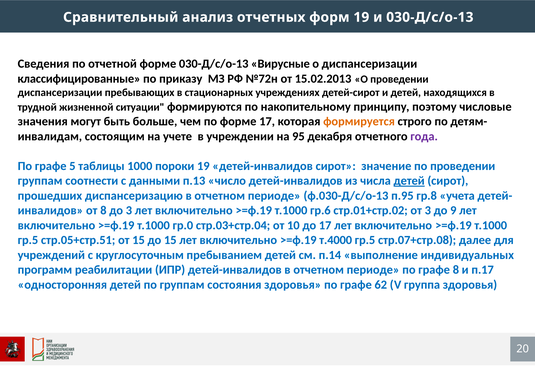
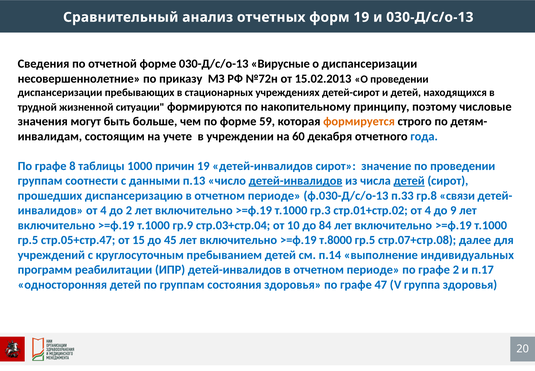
классифицированные: классифицированные -> несовершеннолетние
форме 17: 17 -> 59
95: 95 -> 60
года colour: purple -> blue
5: 5 -> 8
пороки: пороки -> причин
детей-инвалидов at (296, 181) underline: none -> present
п.95: п.95 -> п.33
учета: учета -> связи
8 at (103, 210): 8 -> 4
до 3: 3 -> 2
гр.6: гр.6 -> гр.3
стр.01+стр.02 от 3: 3 -> 4
гр.0: гр.0 -> гр.9
до 17: 17 -> 84
стр.05+стр.51: стр.05+стр.51 -> стр.05+стр.47
до 15: 15 -> 45
т.4000: т.4000 -> т.8000
графе 8: 8 -> 2
62: 62 -> 47
